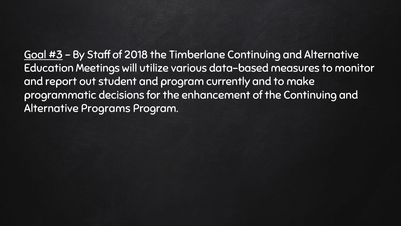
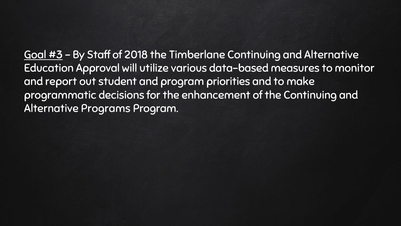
Meetings: Meetings -> Approval
currently: currently -> priorities
